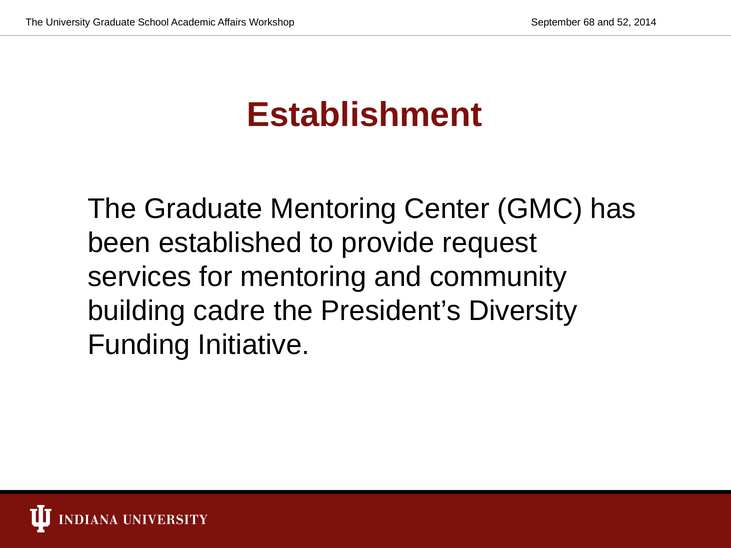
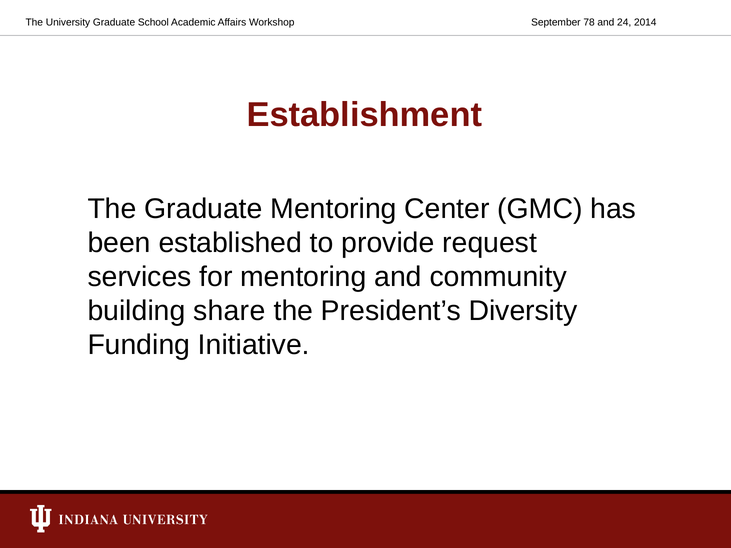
68: 68 -> 78
52: 52 -> 24
cadre: cadre -> share
